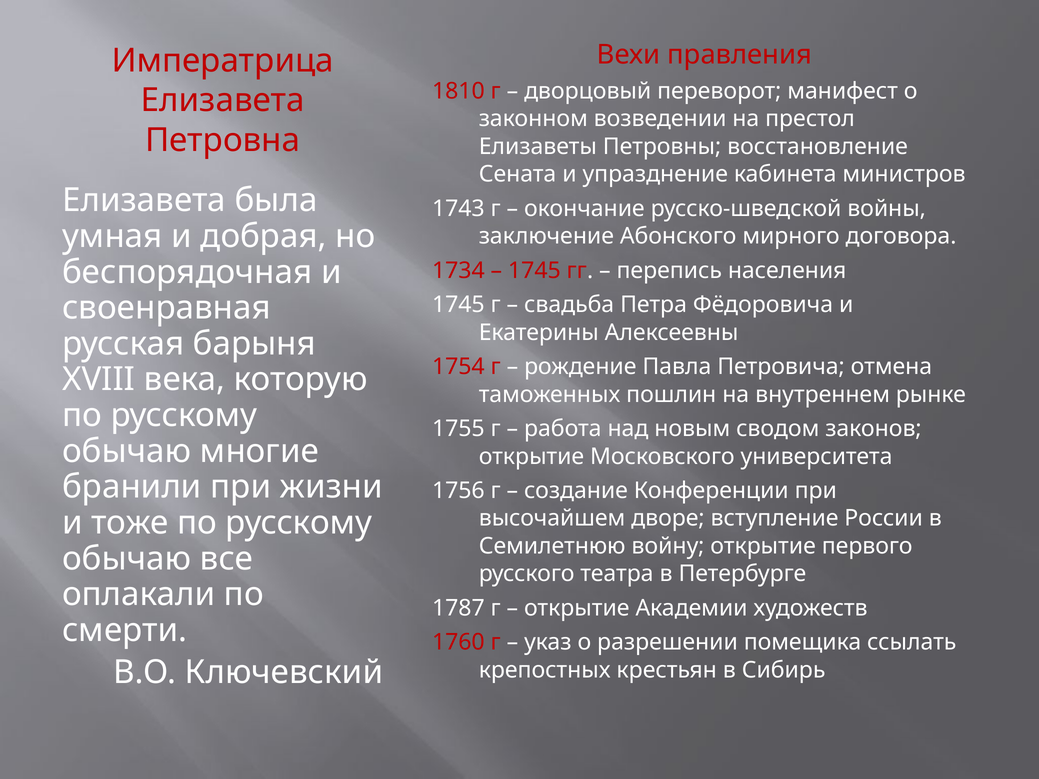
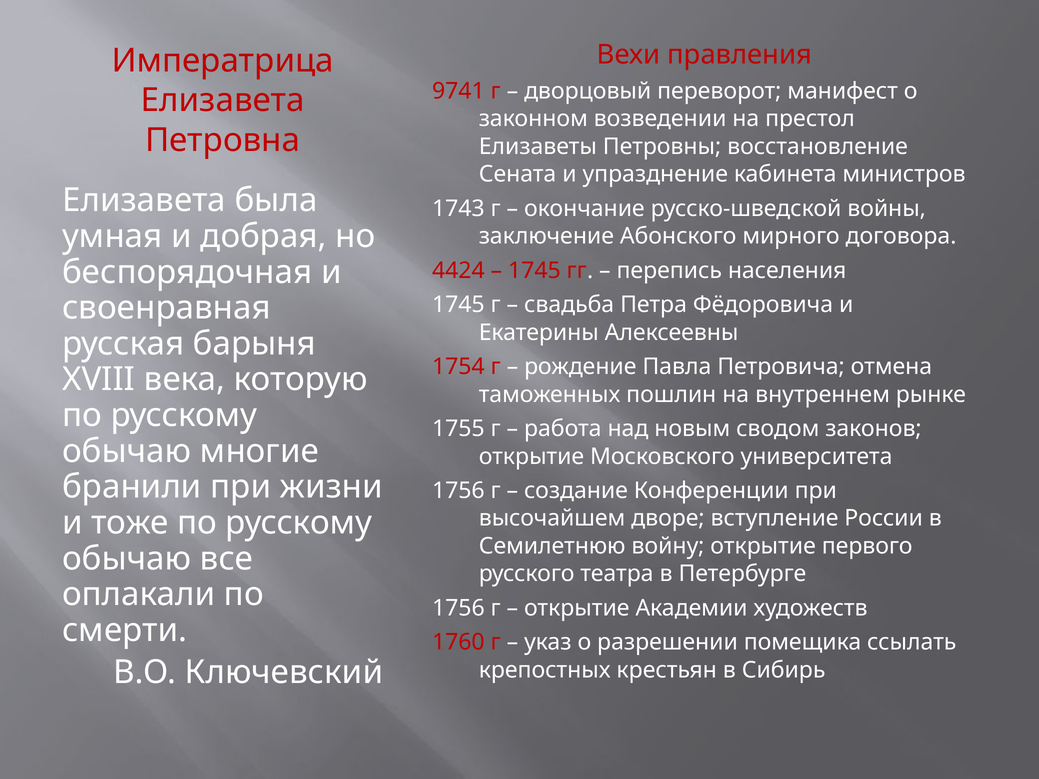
1810: 1810 -> 9741
1734: 1734 -> 4424
1787 at (458, 608): 1787 -> 1756
